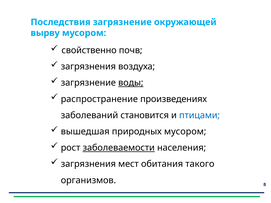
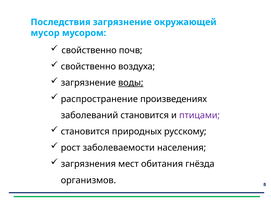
вырву: вырву -> мусор
загрязнения at (88, 67): загрязнения -> свойственно
птицами colour: blue -> purple
вышедшая at (85, 132): вышедшая -> становится
природных мусором: мусором -> русскому
заболеваемости underline: present -> none
такого: такого -> гнёзда
